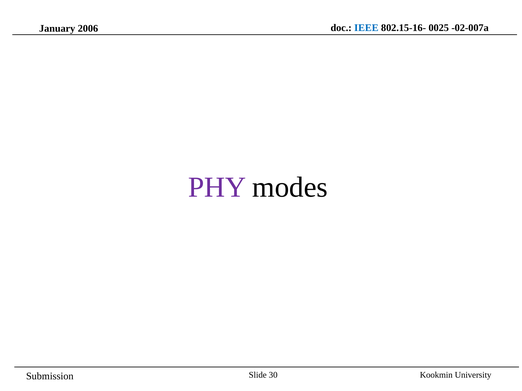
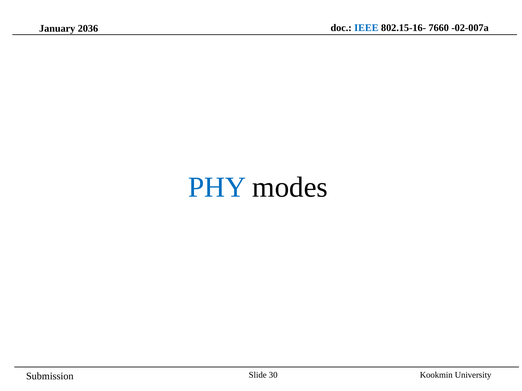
0025: 0025 -> 7660
2006: 2006 -> 2036
PHY colour: purple -> blue
